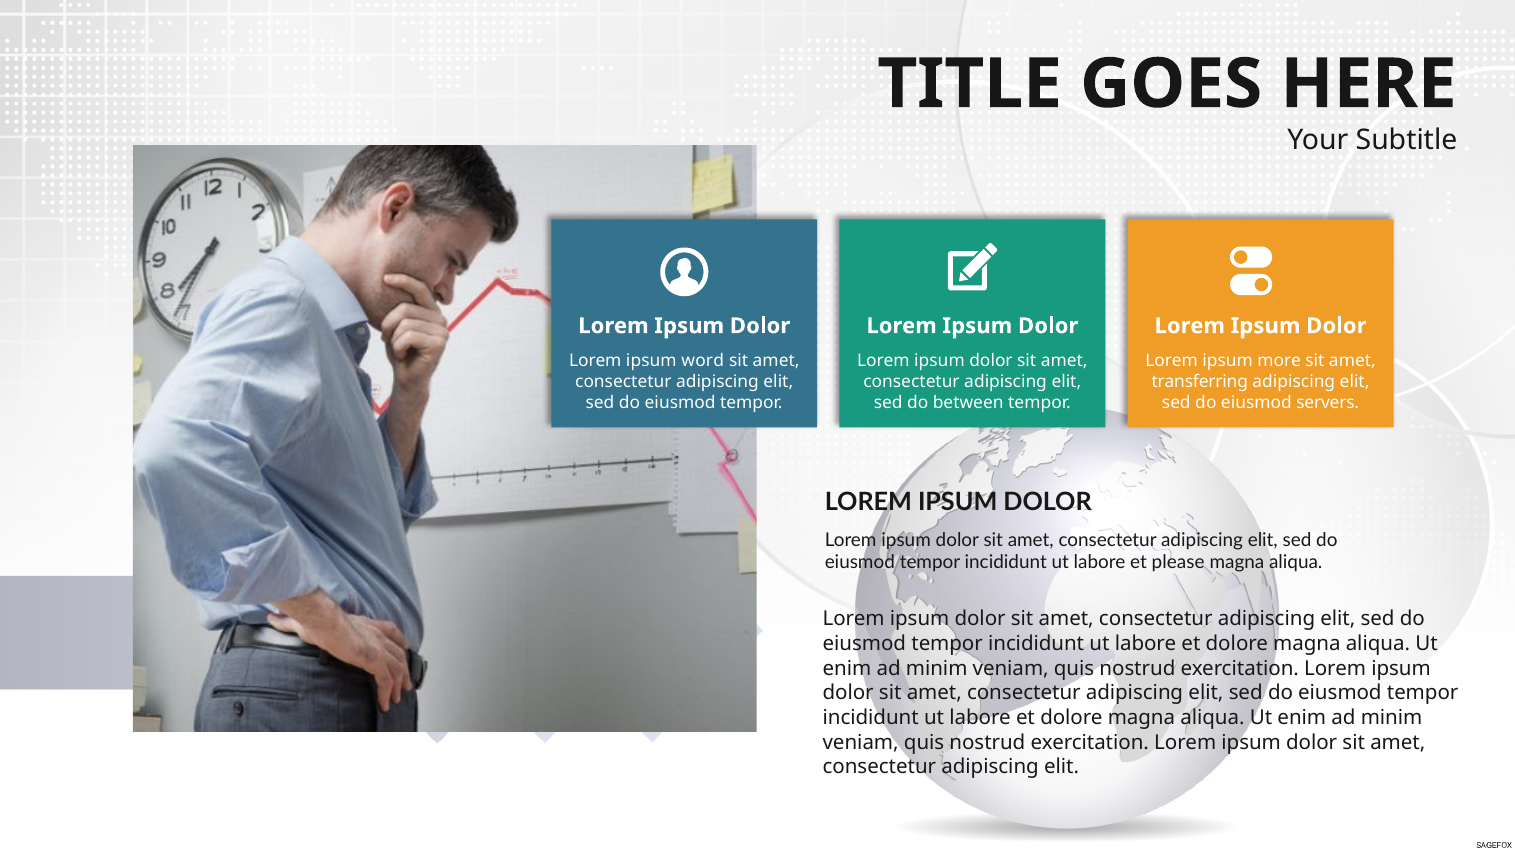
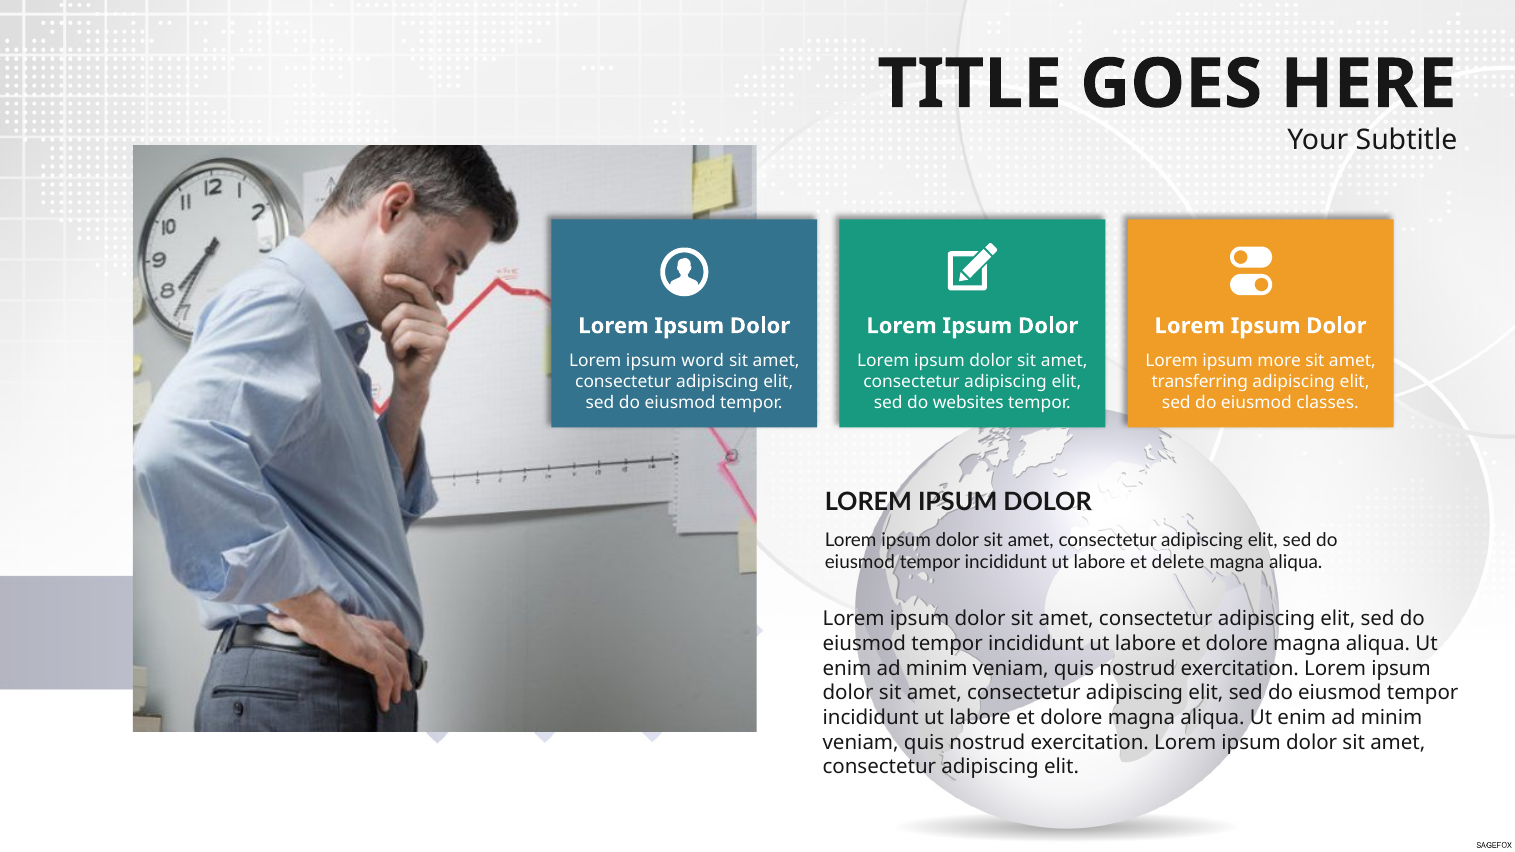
between: between -> websites
servers: servers -> classes
please: please -> delete
